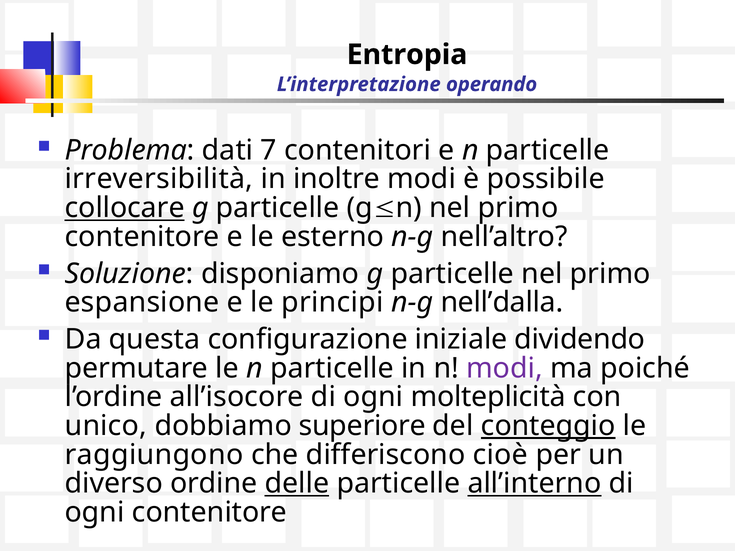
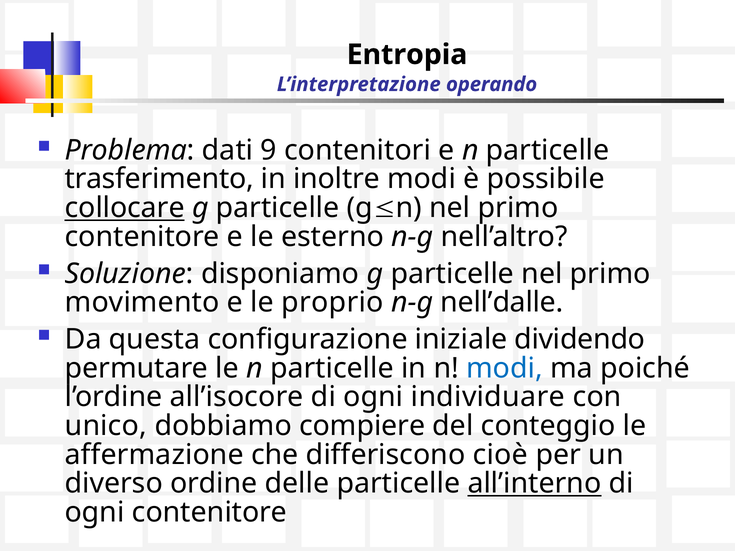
7: 7 -> 9
irreversibilità: irreversibilità -> trasferimento
espansione: espansione -> movimento
principi: principi -> proprio
nell’dalla: nell’dalla -> nell’dalle
modi at (504, 368) colour: purple -> blue
molteplicità: molteplicità -> individuare
superiore: superiore -> compiere
conteggio underline: present -> none
raggiungono: raggiungono -> affermazione
delle underline: present -> none
